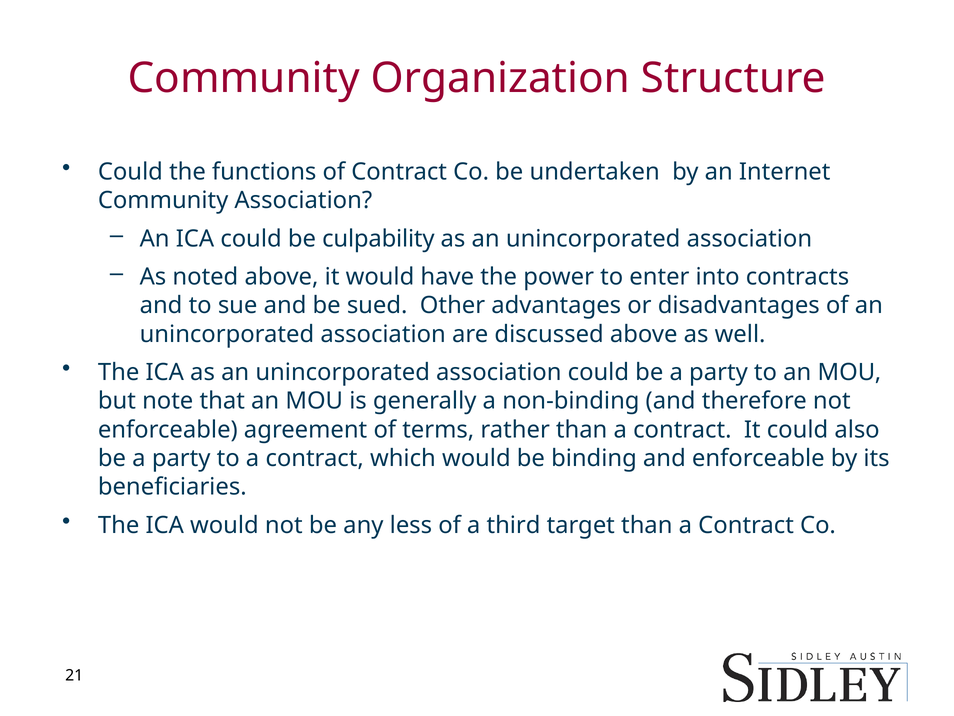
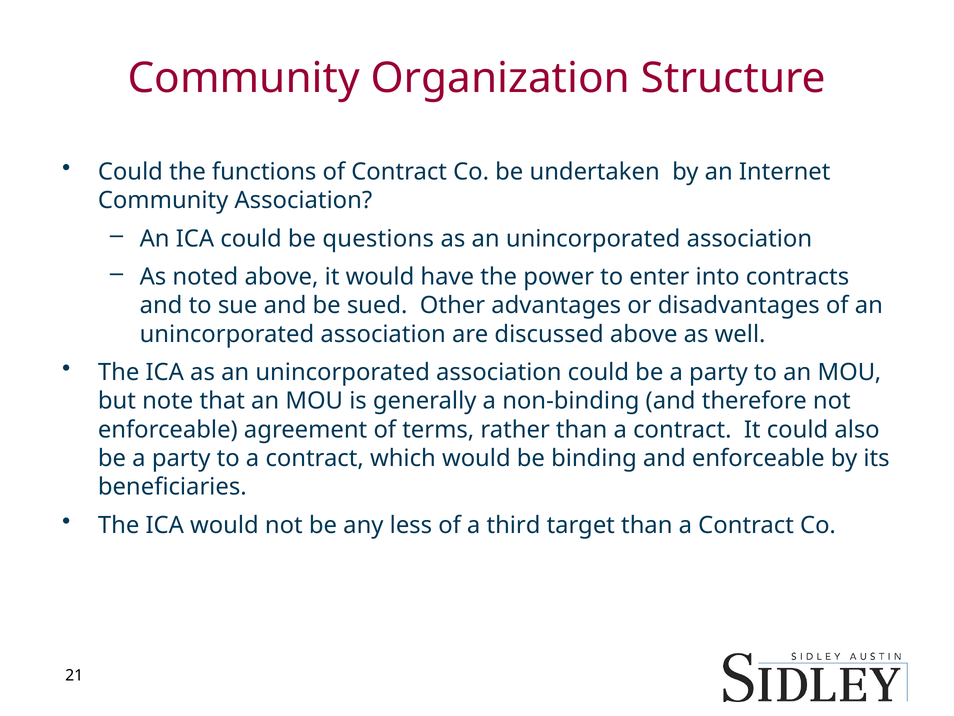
culpability: culpability -> questions
